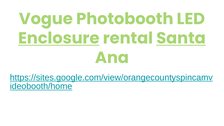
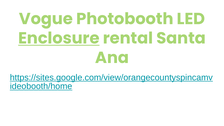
Santa underline: present -> none
